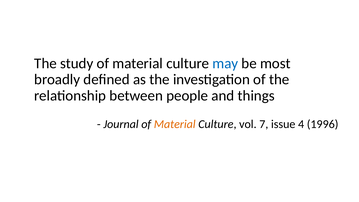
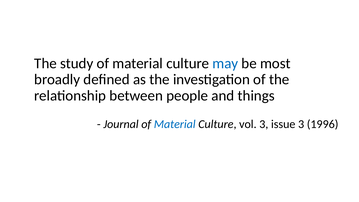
Material at (175, 124) colour: orange -> blue
vol 7: 7 -> 3
issue 4: 4 -> 3
